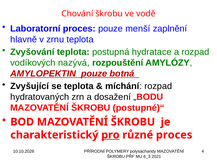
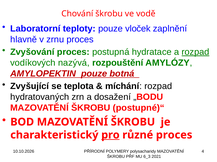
Laboratorní proces: proces -> teploty
menší: menší -> vloček
zrnu teplota: teplota -> proces
Zvyšování teplota: teplota -> proces
rozpad at (195, 52) underline: none -> present
